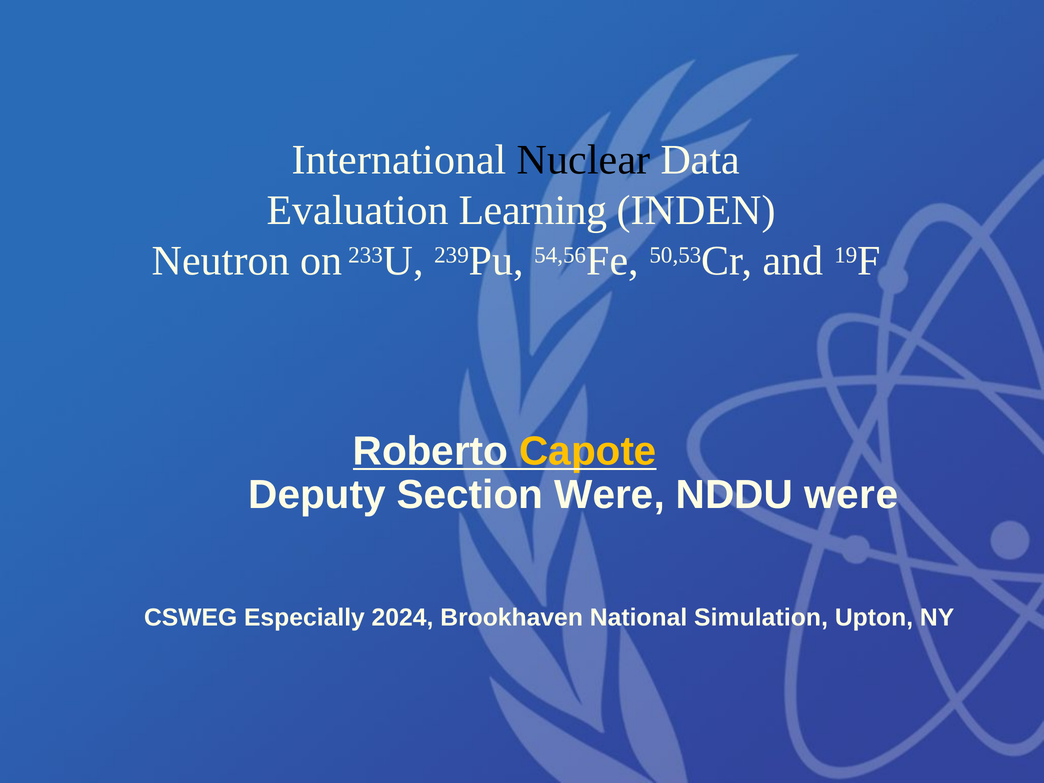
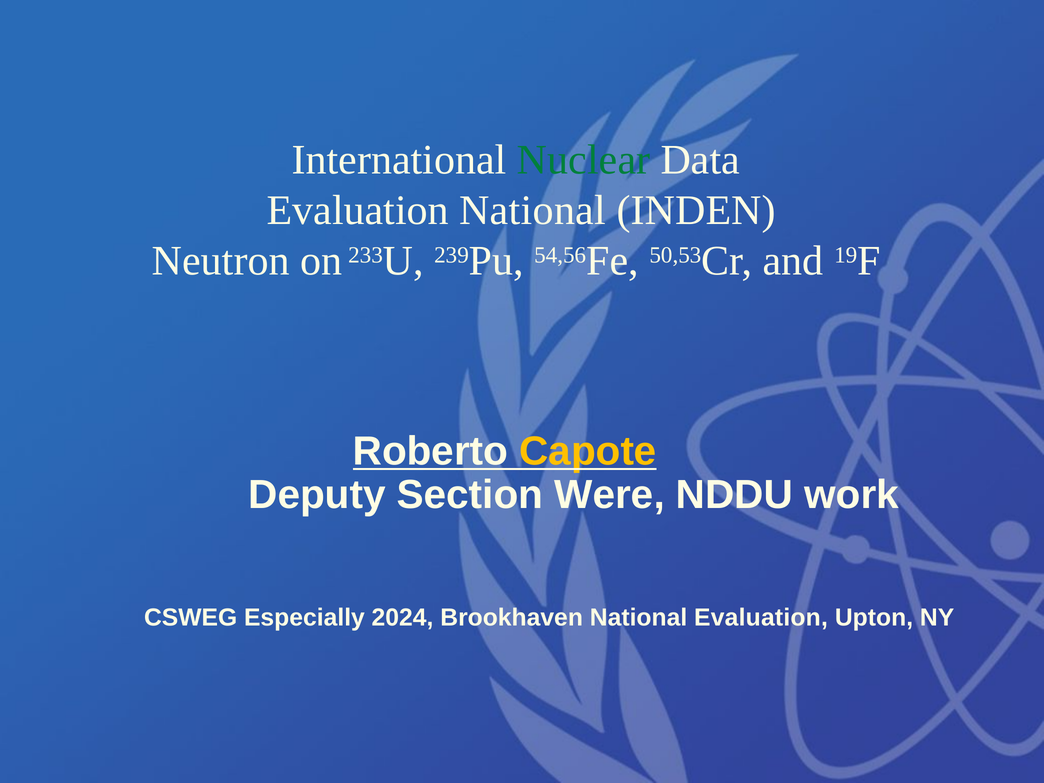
Nuclear at (584, 160) colour: black -> green
Evaluation Learning: Learning -> National
NDDU were: were -> work
National Simulation: Simulation -> Evaluation
